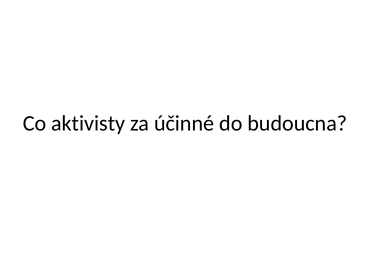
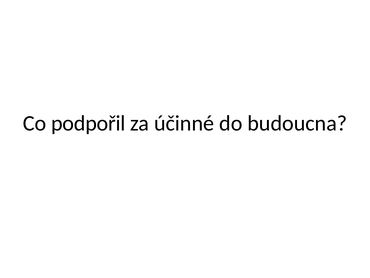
aktivisty: aktivisty -> podpořil
